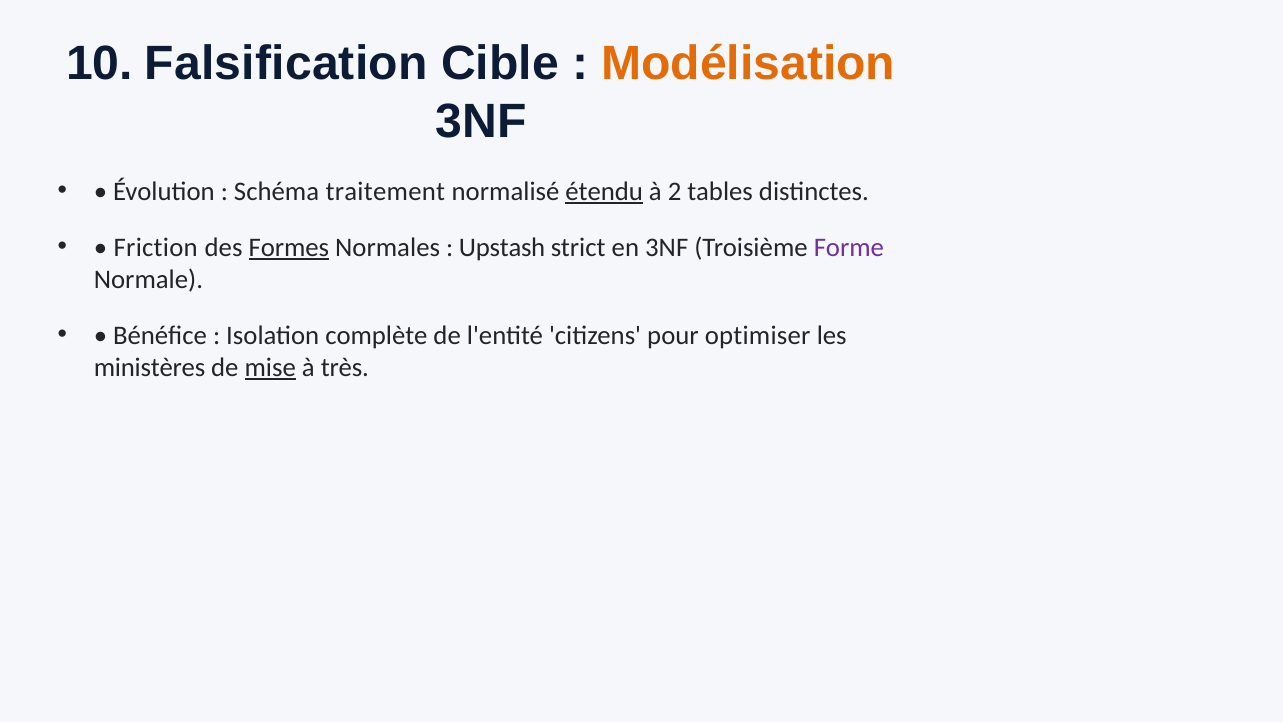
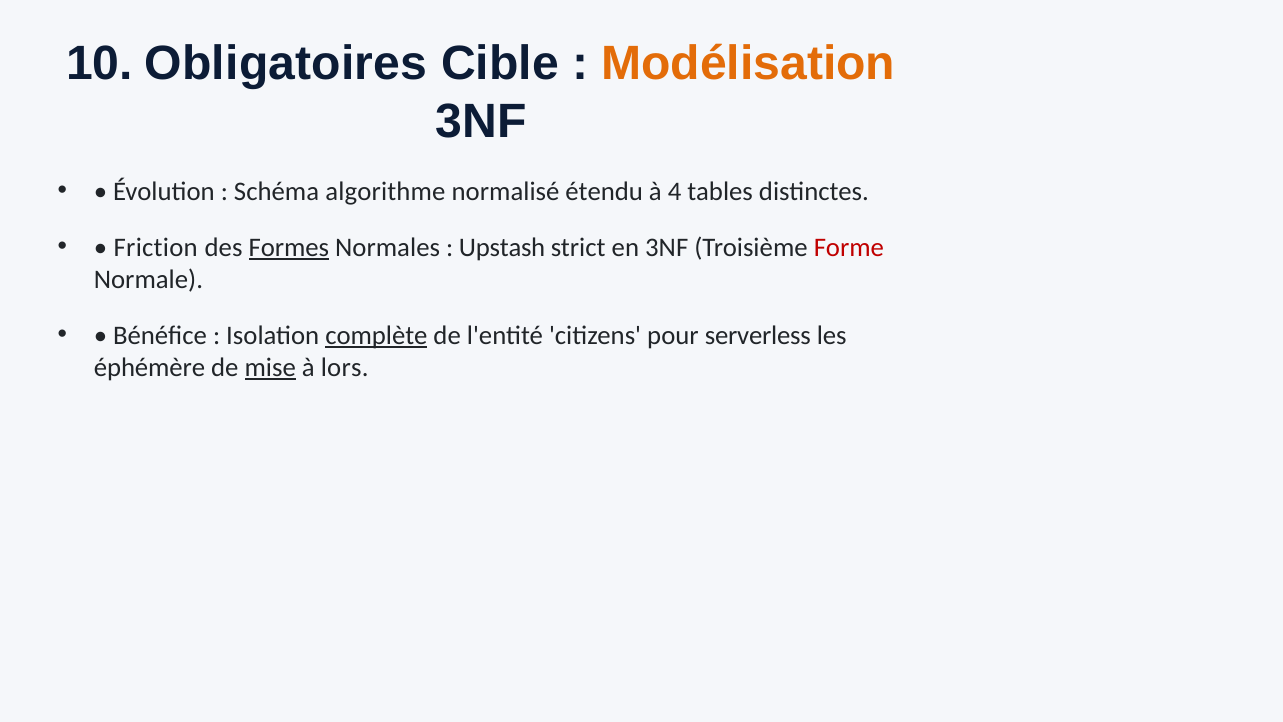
Falsification: Falsification -> Obligatoires
traitement: traitement -> algorithme
étendu underline: present -> none
2: 2 -> 4
Forme colour: purple -> red
complète underline: none -> present
optimiser: optimiser -> serverless
ministères: ministères -> éphémère
très: très -> lors
